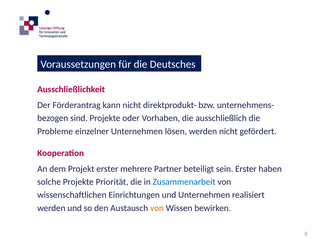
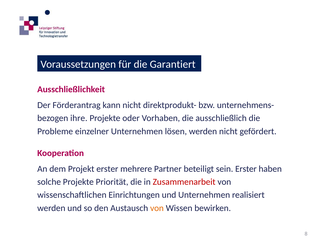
Deutsches: Deutsches -> Garantiert
sind: sind -> ihre
Zusammenarbeit colour: blue -> red
